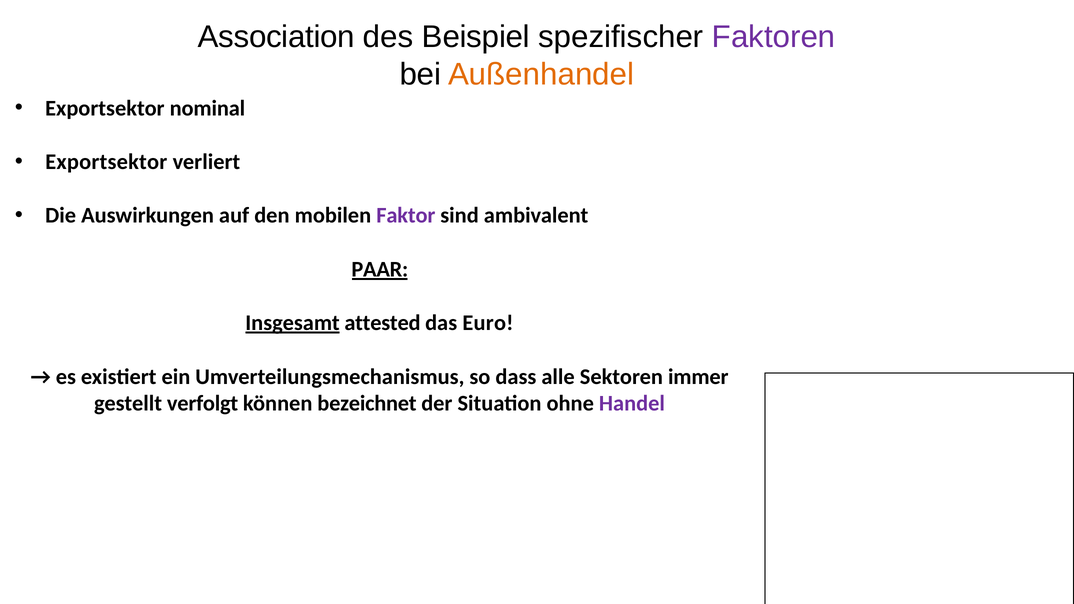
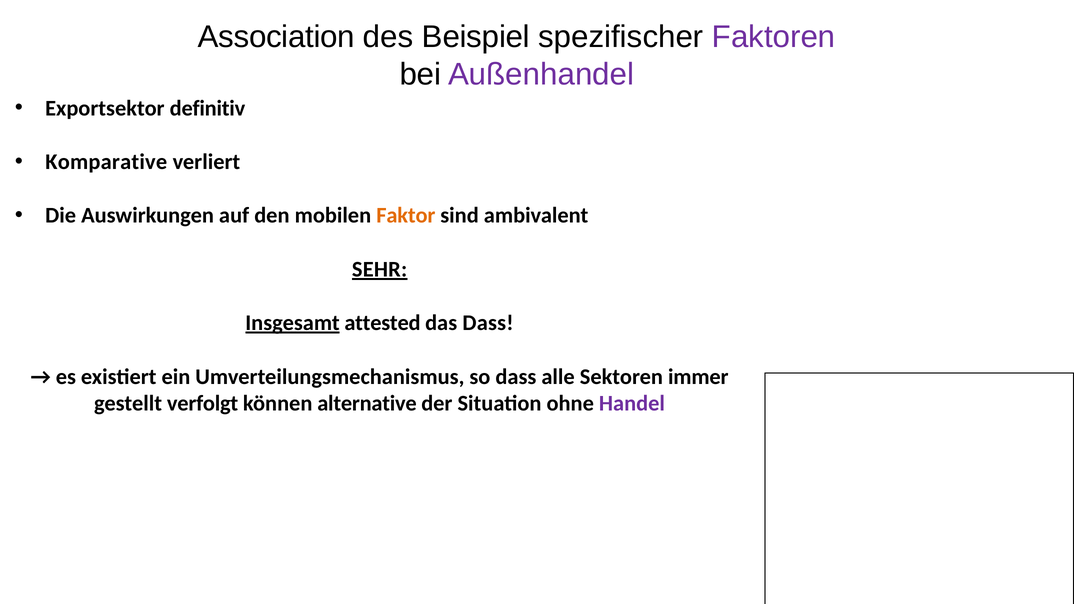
Außenhandel colour: orange -> purple
nominal: nominal -> definitiv
Exportsektor at (106, 162): Exportsektor -> Komparative
Faktor colour: purple -> orange
PAAR: PAAR -> SEHR
das Euro: Euro -> Dass
bezeichnet: bezeichnet -> alternative
